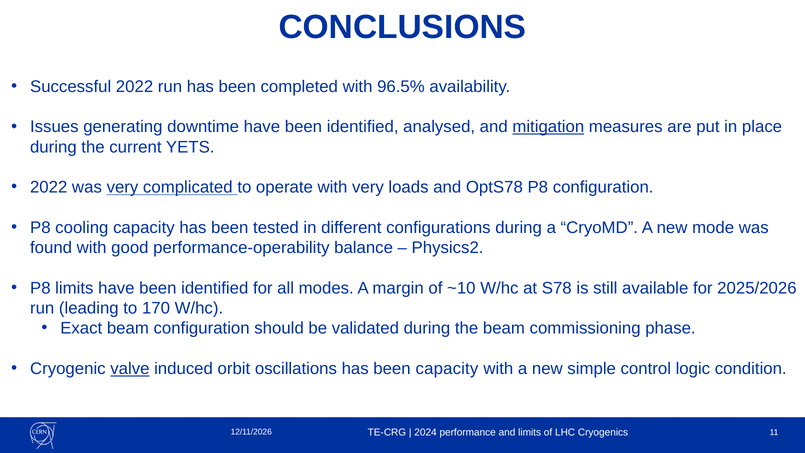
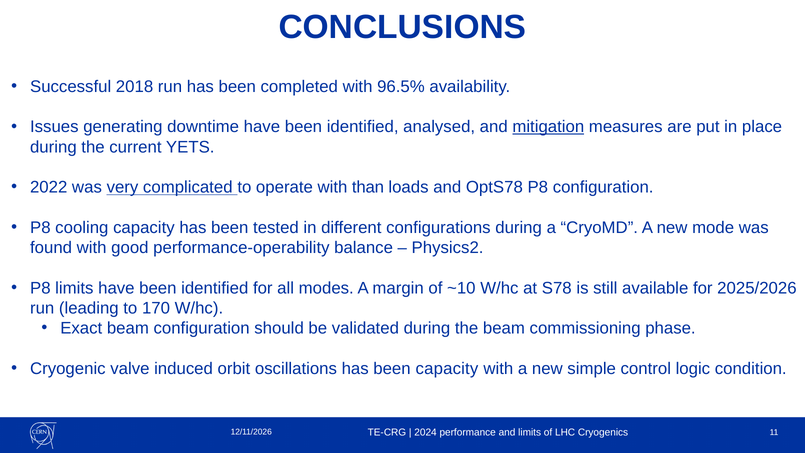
Successful 2022: 2022 -> 2018
with very: very -> than
valve underline: present -> none
